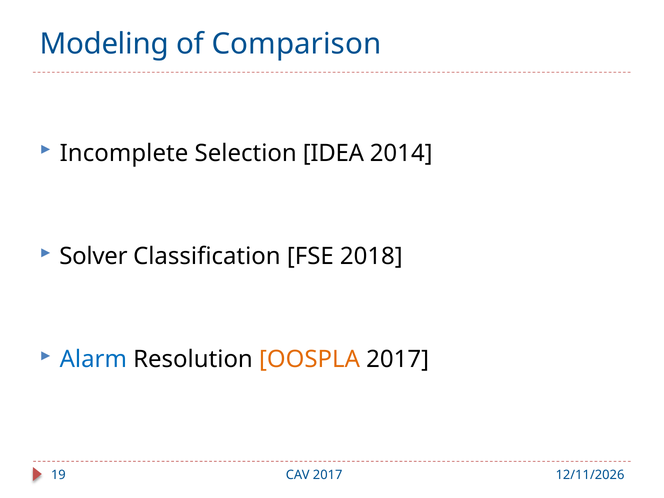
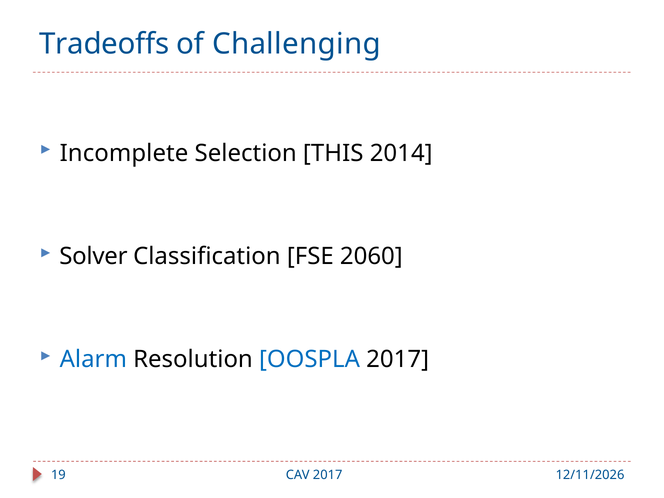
Modeling: Modeling -> Tradeoffs
Comparison: Comparison -> Challenging
IDEA: IDEA -> THIS
2018: 2018 -> 2060
OOSPLA colour: orange -> blue
